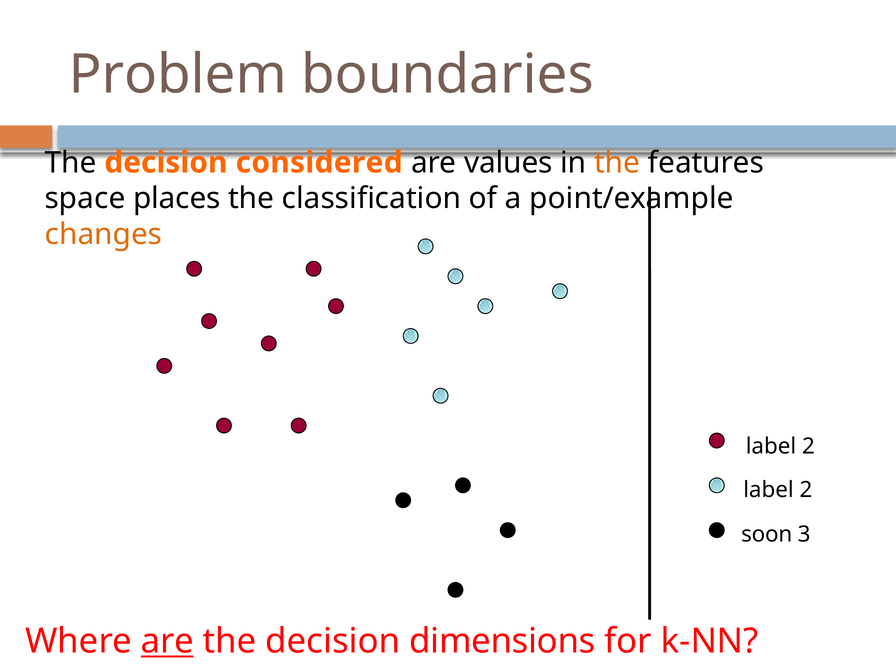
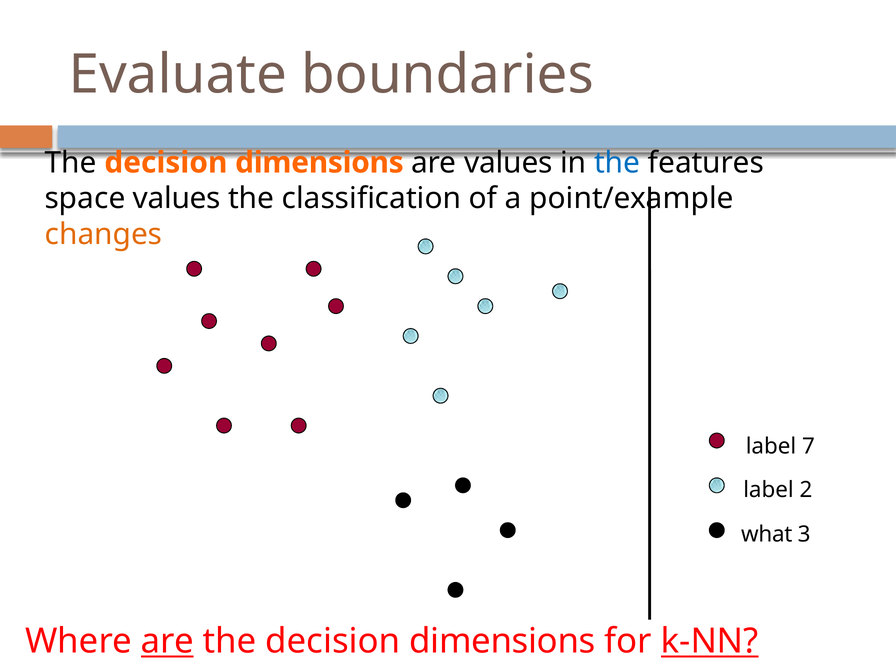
Problem: Problem -> Evaluate
considered at (319, 163): considered -> dimensions
the at (617, 163) colour: orange -> blue
space places: places -> values
2 at (808, 446): 2 -> 7
soon: soon -> what
k-NN underline: none -> present
